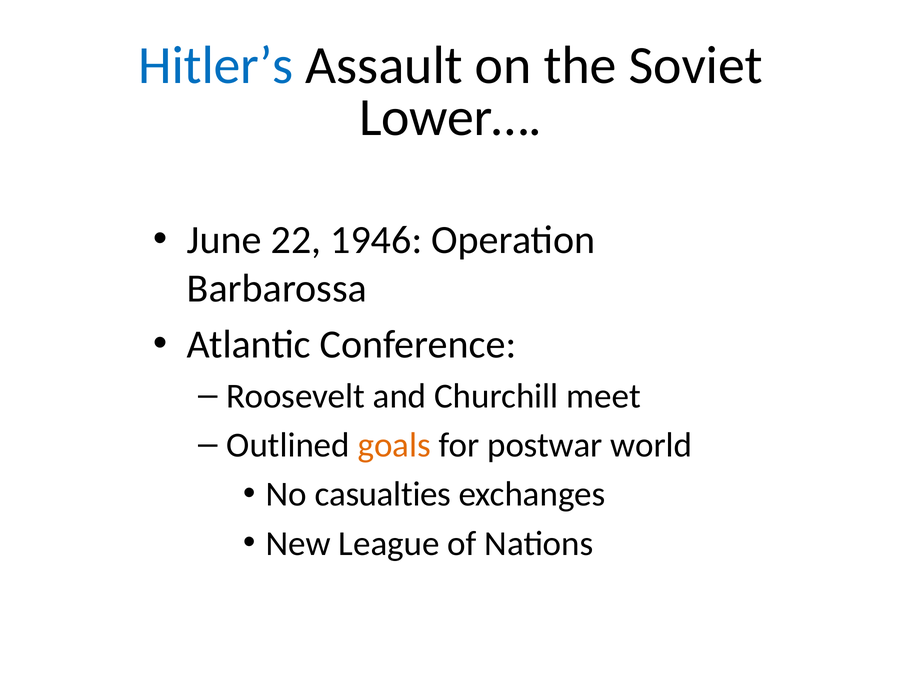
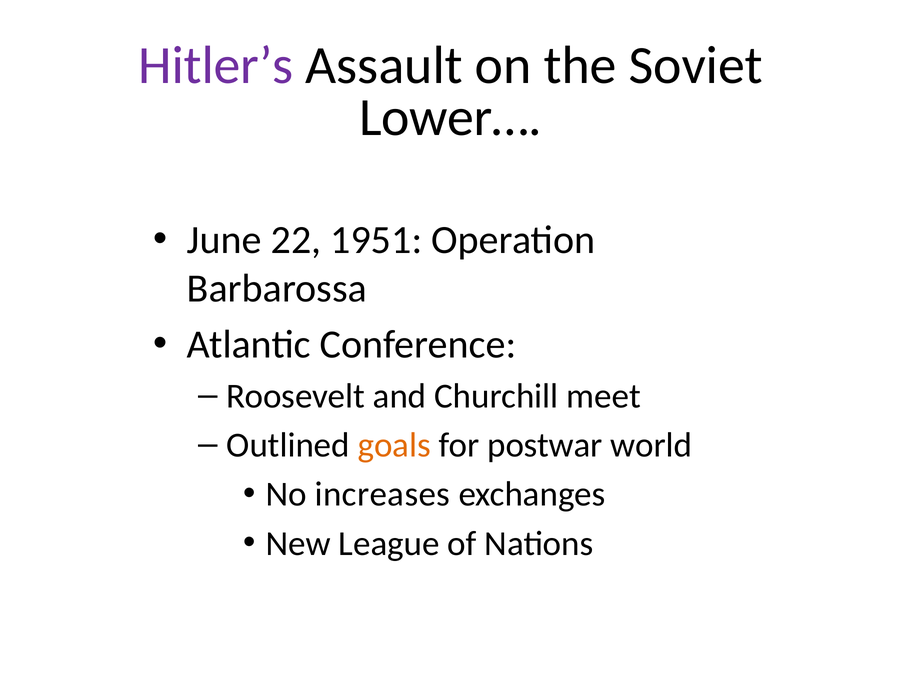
Hitler’s colour: blue -> purple
1946: 1946 -> 1951
casualties: casualties -> increases
